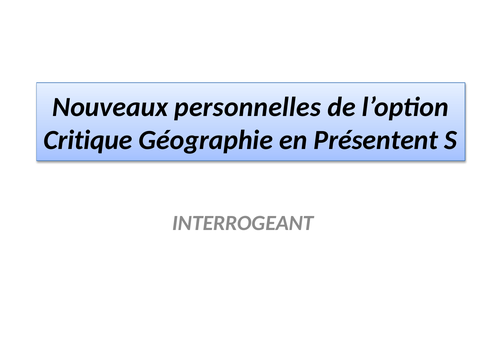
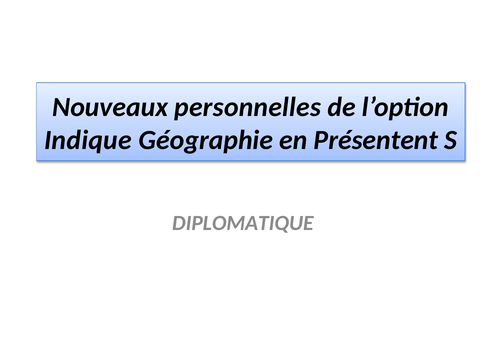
Critique: Critique -> Indique
INTERROGEANT: INTERROGEANT -> DIPLOMATIQUE
